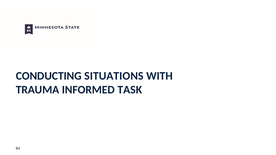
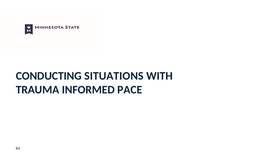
TASK: TASK -> PACE
